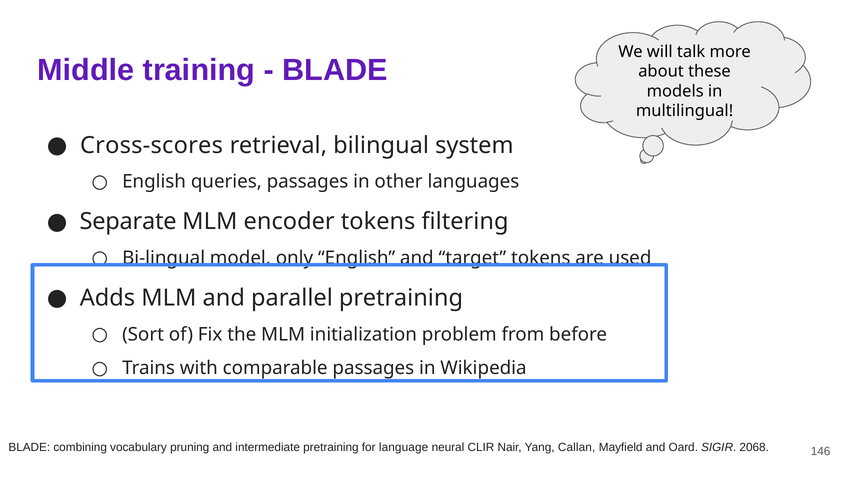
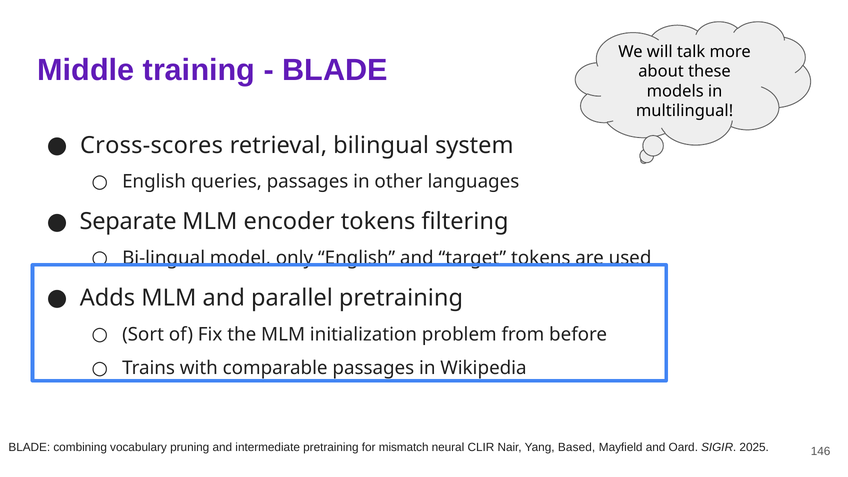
language: language -> mismatch
Callan: Callan -> Based
2068: 2068 -> 2025
